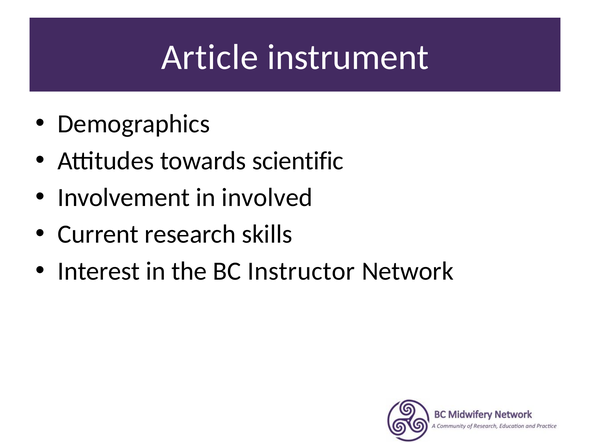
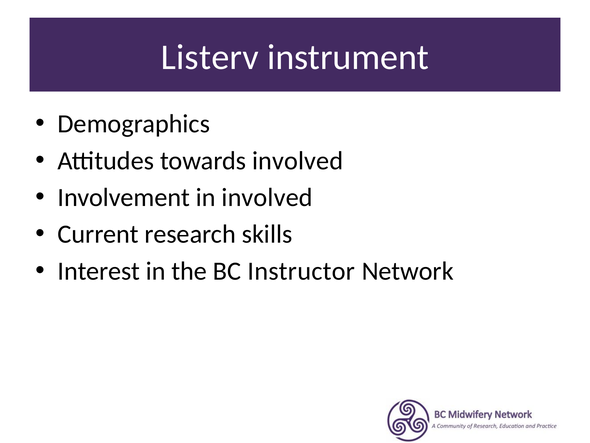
Article: Article -> Listerv
towards scientific: scientific -> involved
